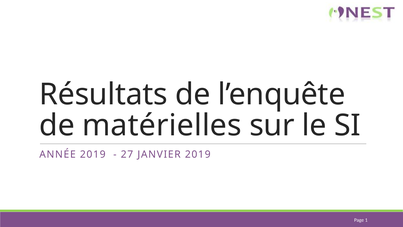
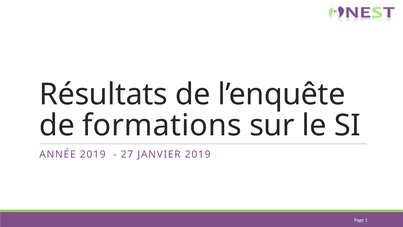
matérielles: matérielles -> formations
